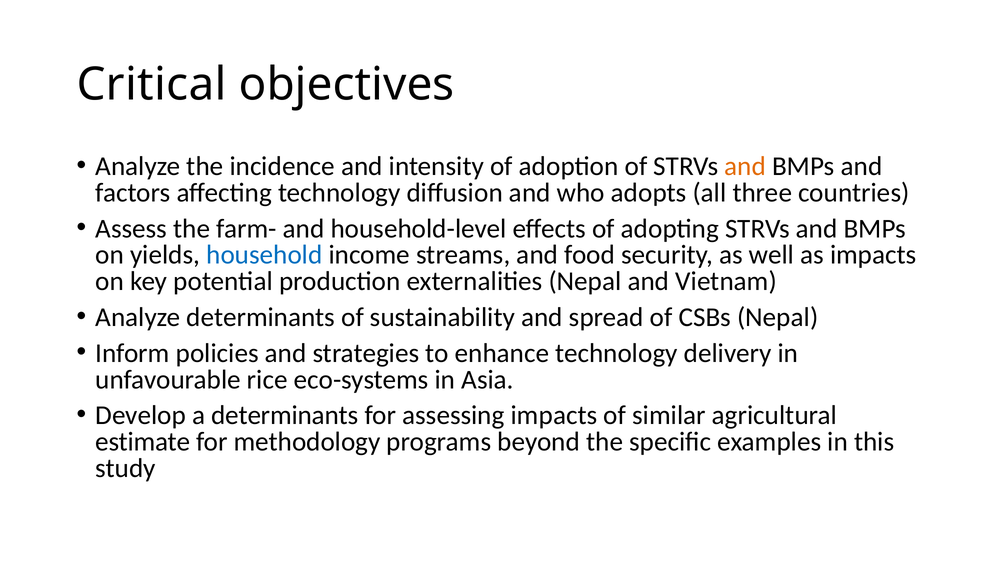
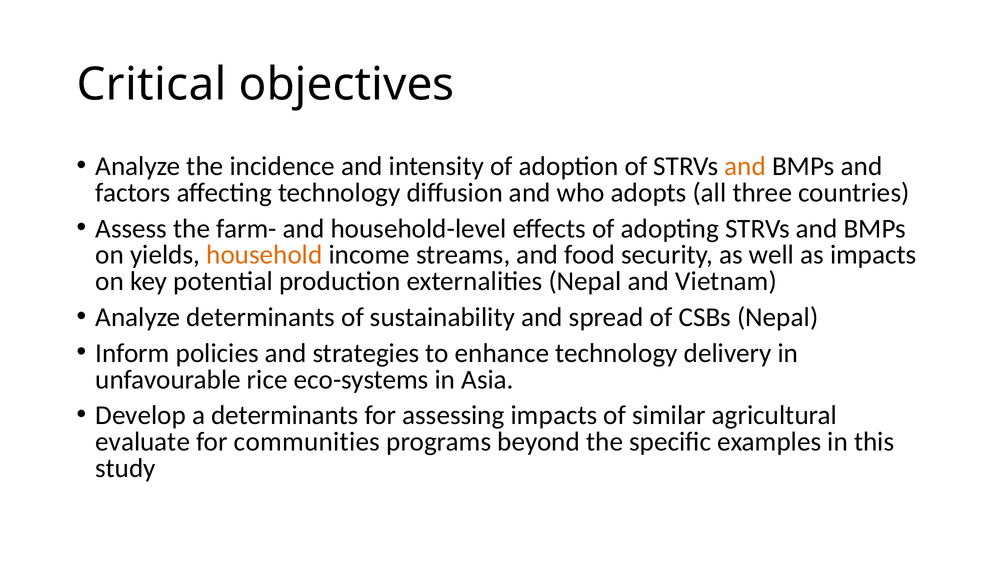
household colour: blue -> orange
estimate: estimate -> evaluate
methodology: methodology -> communities
